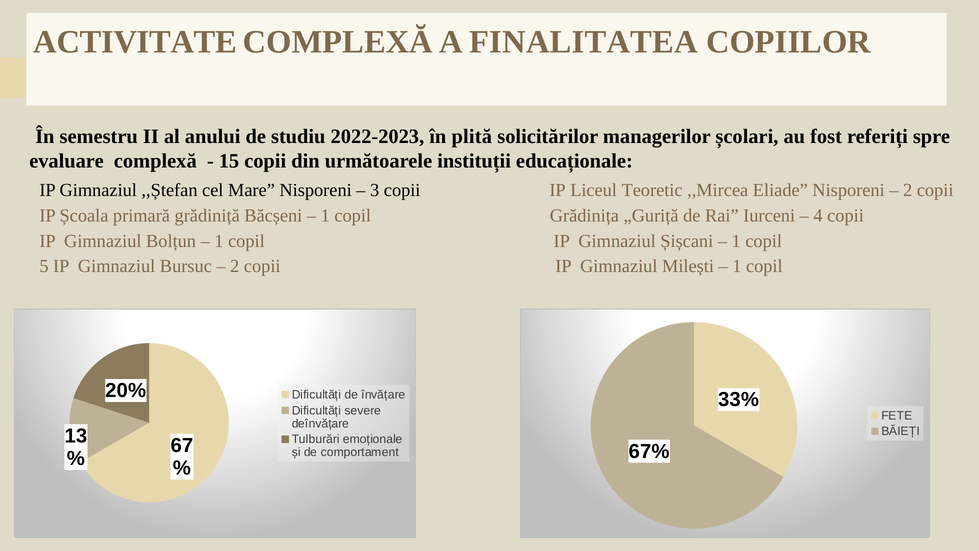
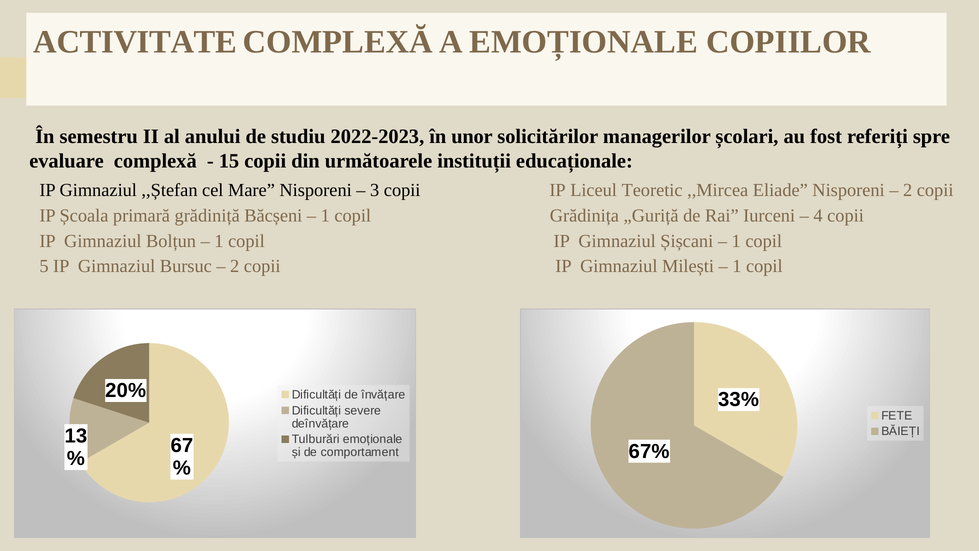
A FINALITATEA: FINALITATEA -> EMOȚIONALE
plită: plită -> unor
